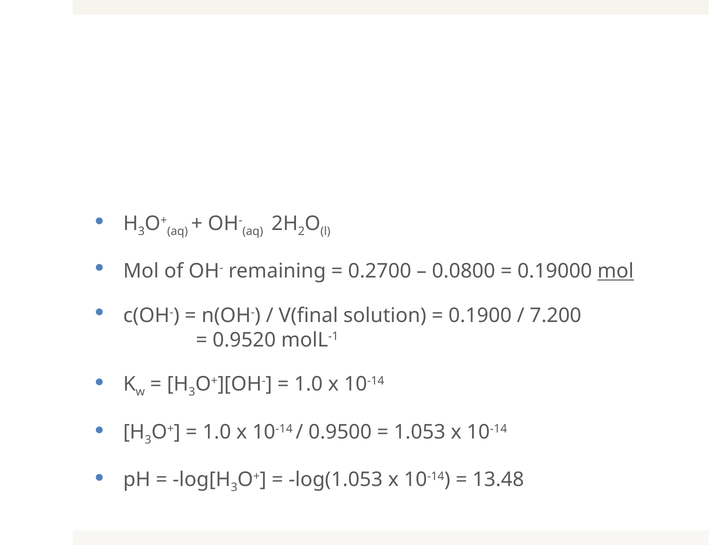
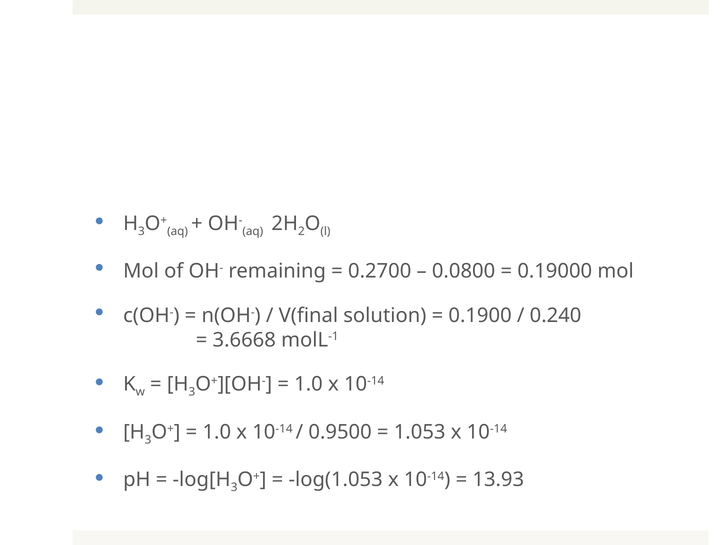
mol at (616, 271) underline: present -> none
7.200: 7.200 -> 0.240
0.9520: 0.9520 -> 3.6668
13.48: 13.48 -> 13.93
